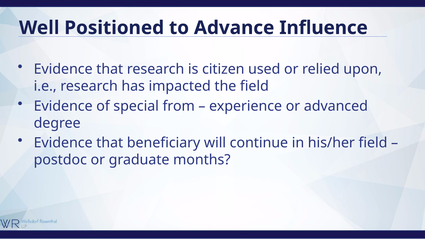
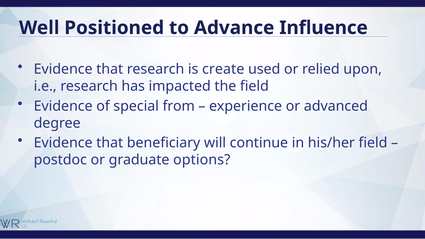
citizen: citizen -> create
months: months -> options
